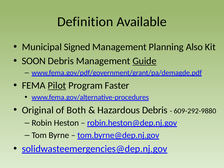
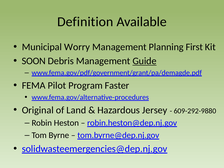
Signed: Signed -> Worry
Also: Also -> First
Pilot underline: present -> none
Both: Both -> Land
Hazardous Debris: Debris -> Jersey
